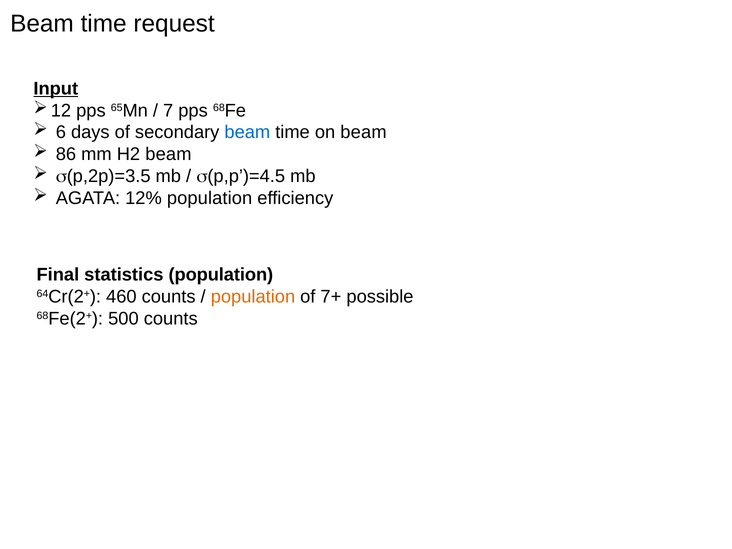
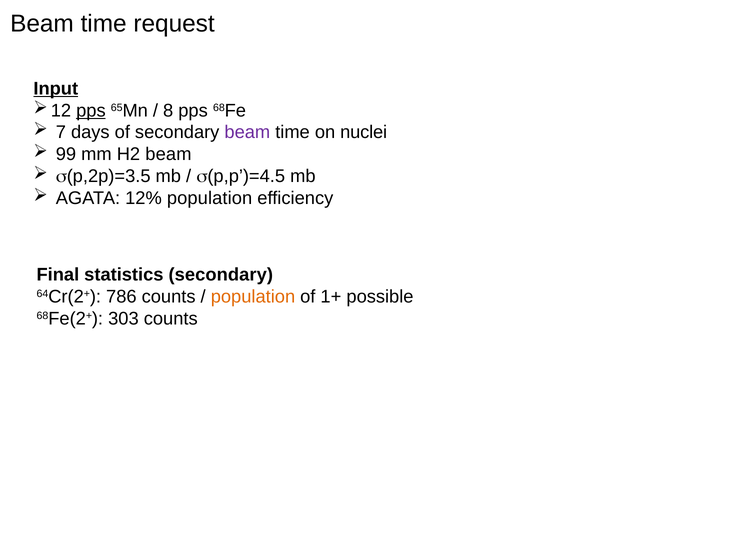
pps at (91, 110) underline: none -> present
7: 7 -> 8
6: 6 -> 7
beam at (247, 132) colour: blue -> purple
on beam: beam -> nuclei
86: 86 -> 99
statistics population: population -> secondary
460: 460 -> 786
7+: 7+ -> 1+
500: 500 -> 303
